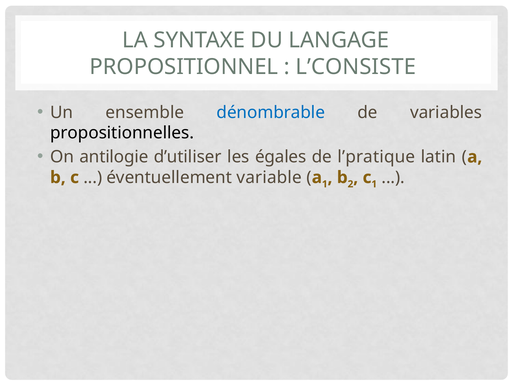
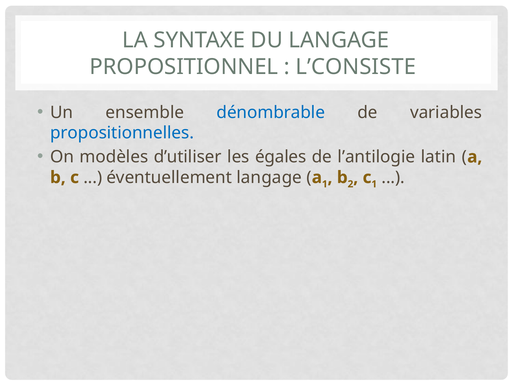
propositionnelles colour: black -> blue
antilogie: antilogie -> modèles
l’pratique: l’pratique -> l’antilogie
éventuellement variable: variable -> langage
